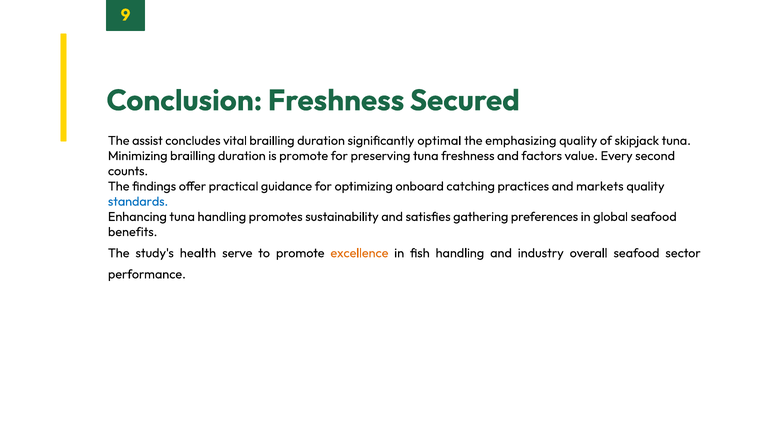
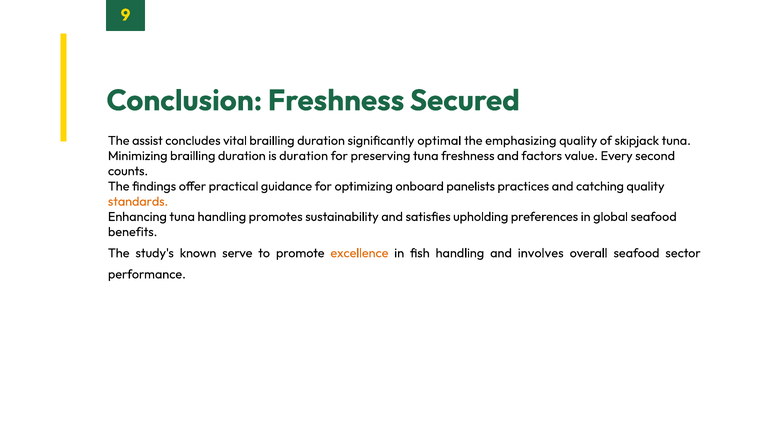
is promote: promote -> duration
catching: catching -> panelists
markets: markets -> catching
standards colour: blue -> orange
gathering: gathering -> upholding
health: health -> known
industry: industry -> involves
